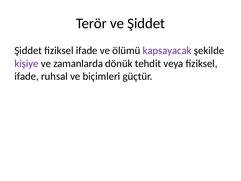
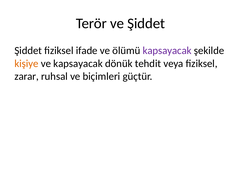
kişiye colour: purple -> orange
ve zamanlarda: zamanlarda -> kapsayacak
ifade at (27, 76): ifade -> zarar
